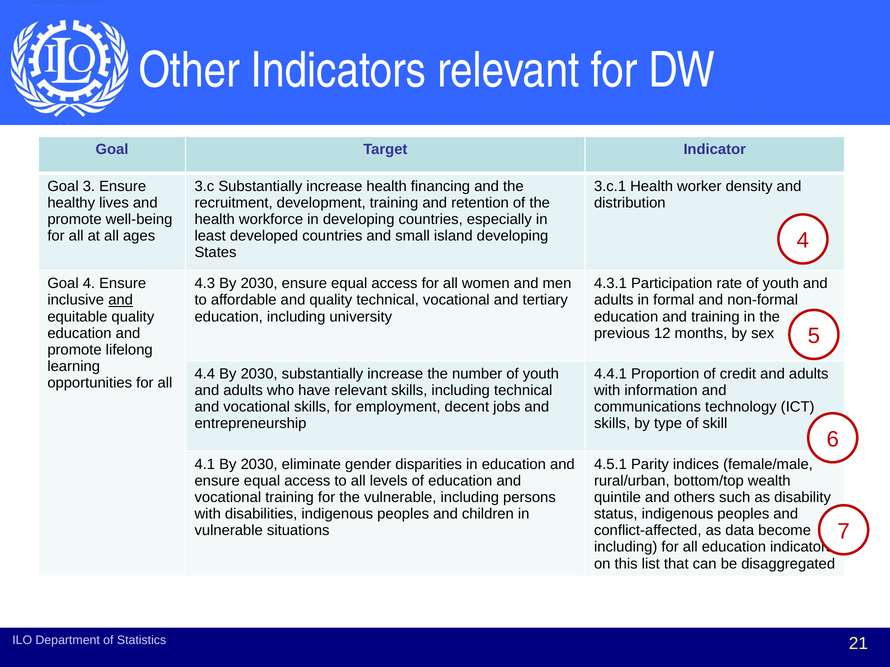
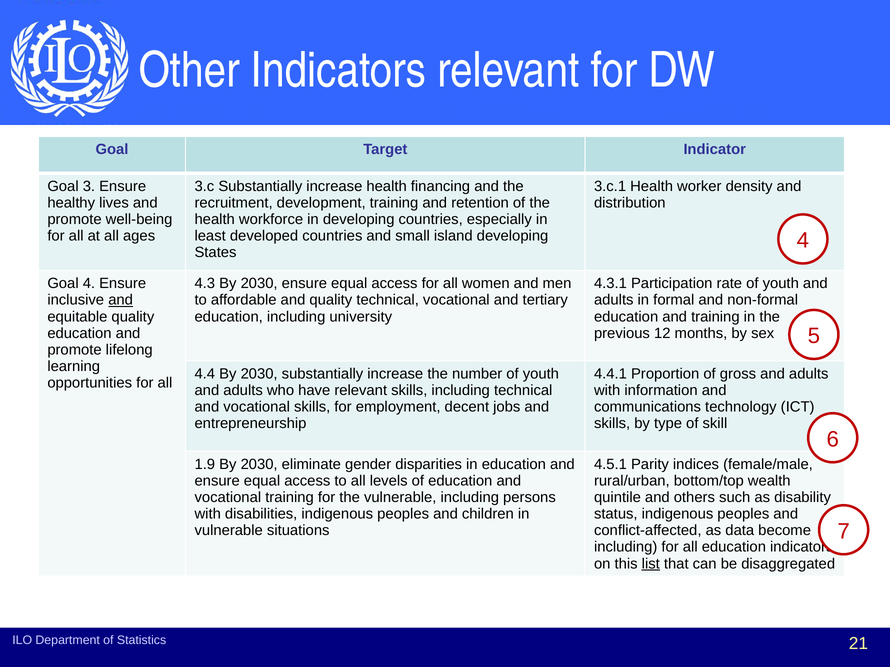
credit: credit -> gross
4.1: 4.1 -> 1.9
list underline: none -> present
